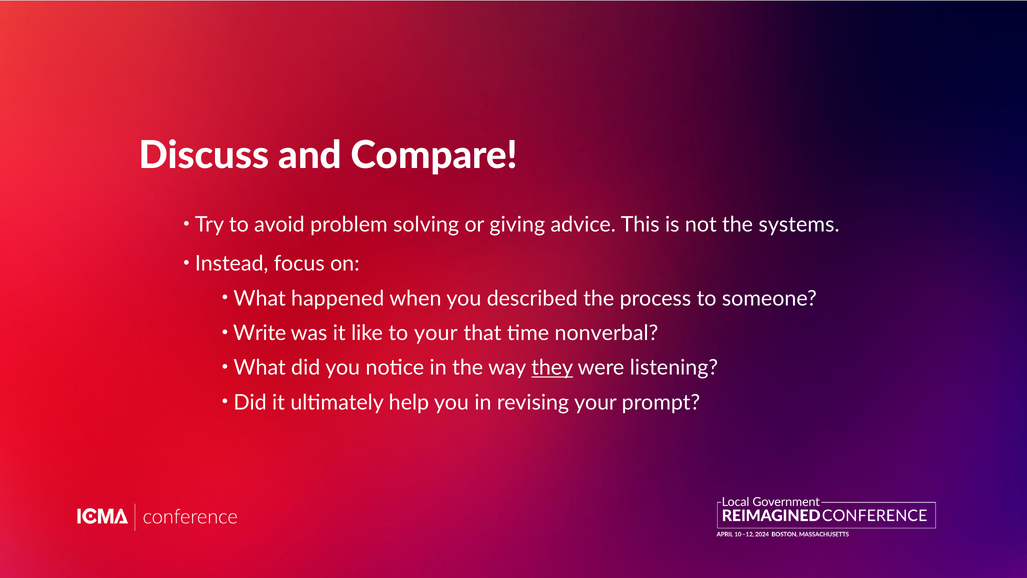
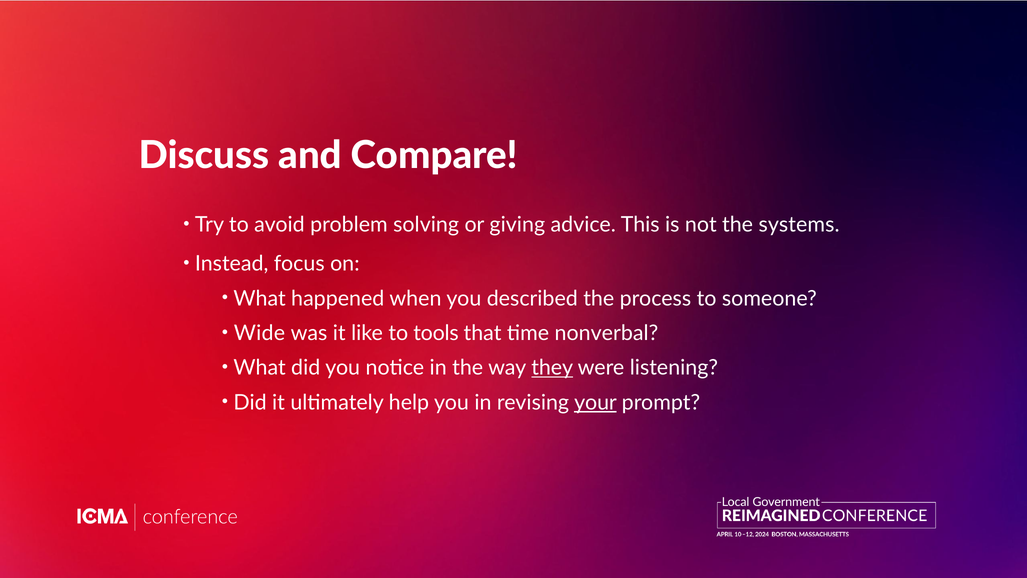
Write: Write -> Wide
to your: your -> tools
your at (595, 402) underline: none -> present
